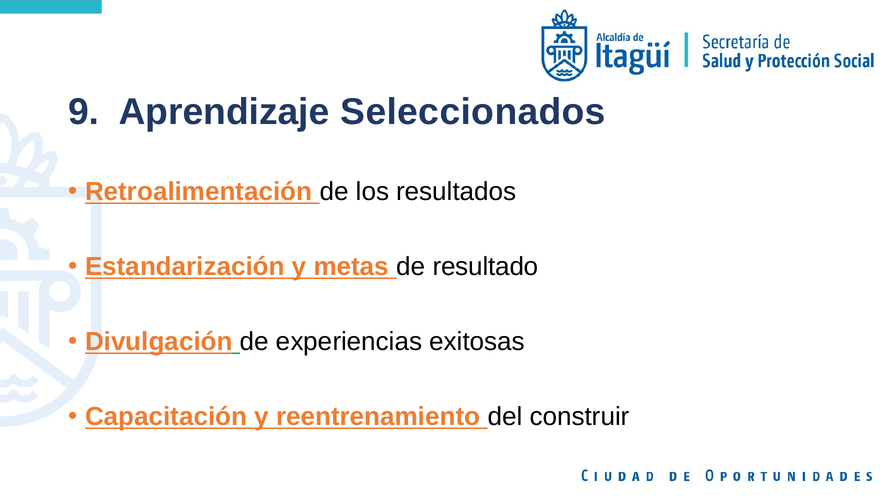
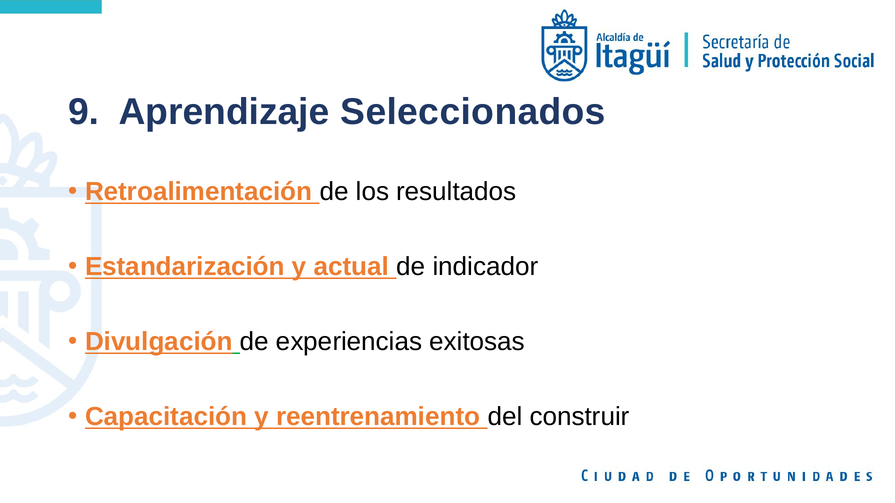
metas: metas -> actual
resultado: resultado -> indicador
